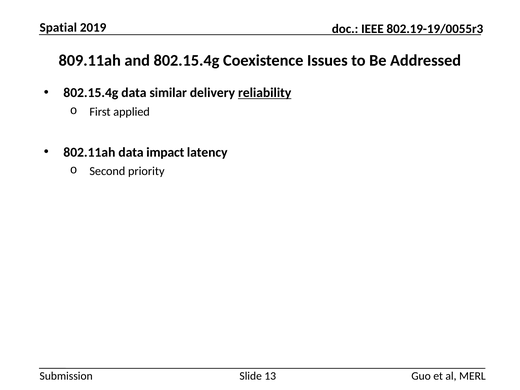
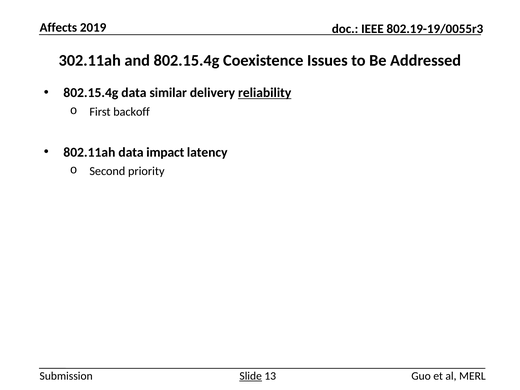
Spatial: Spatial -> Affects
809.11ah: 809.11ah -> 302.11ah
applied: applied -> backoff
Slide underline: none -> present
